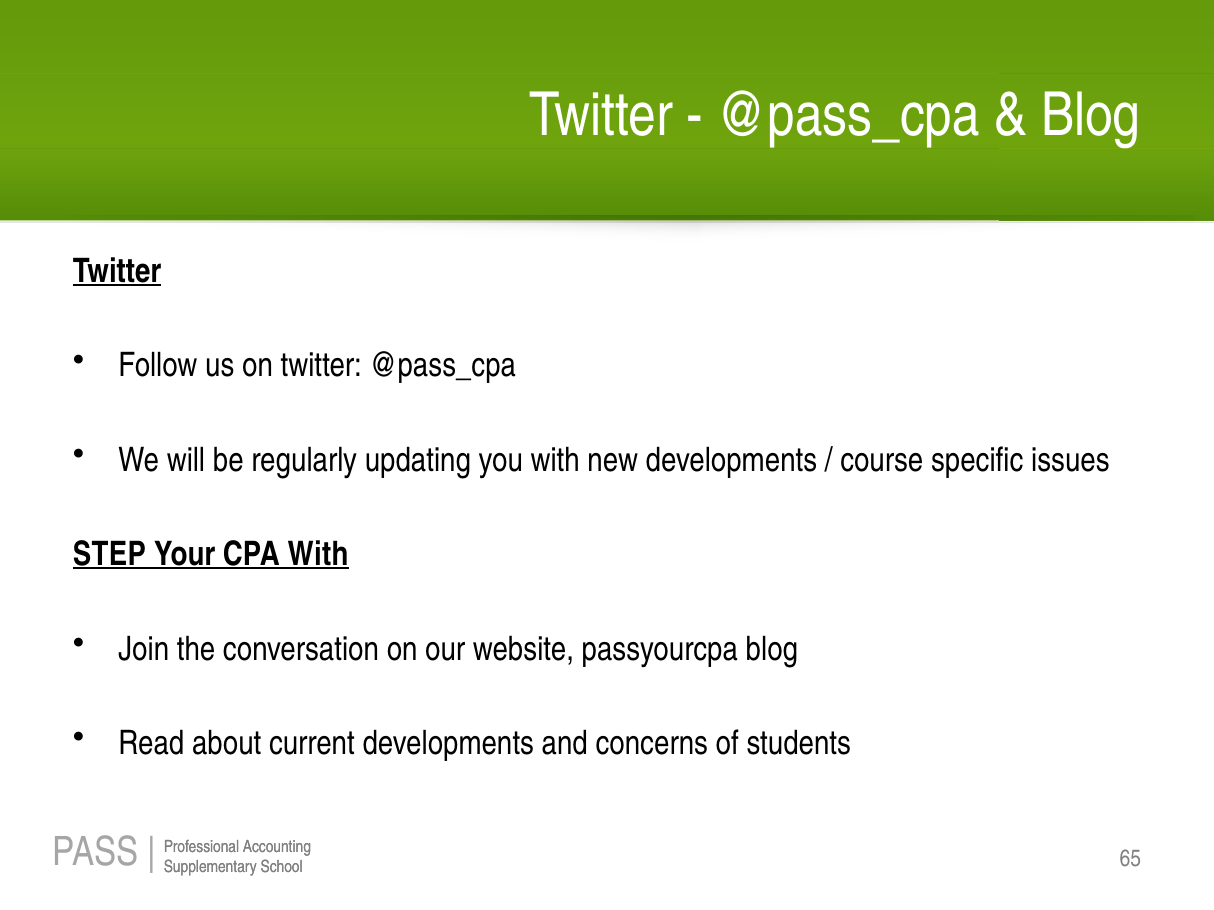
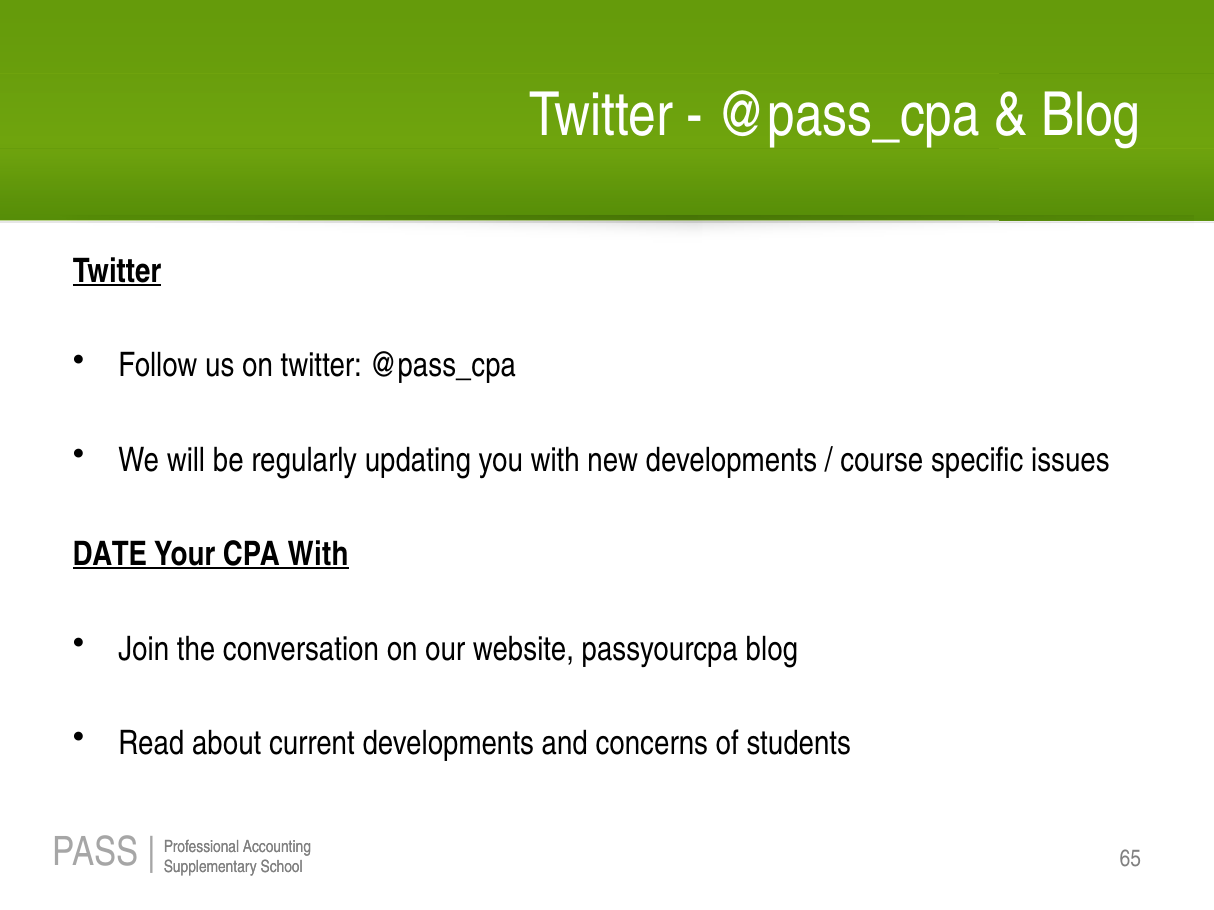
STEP: STEP -> DATE
